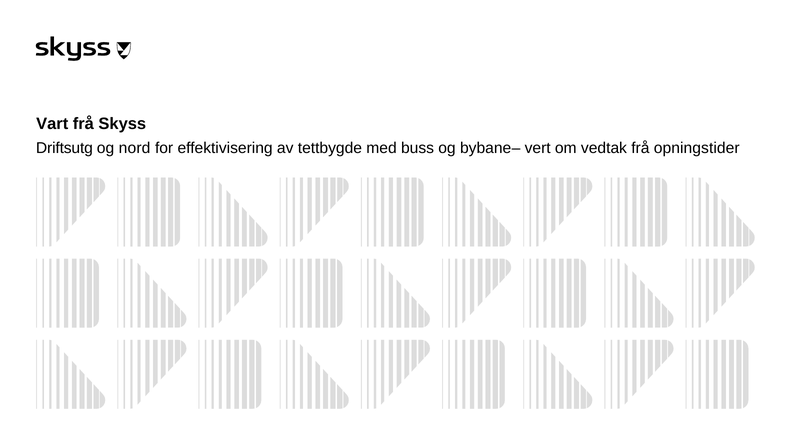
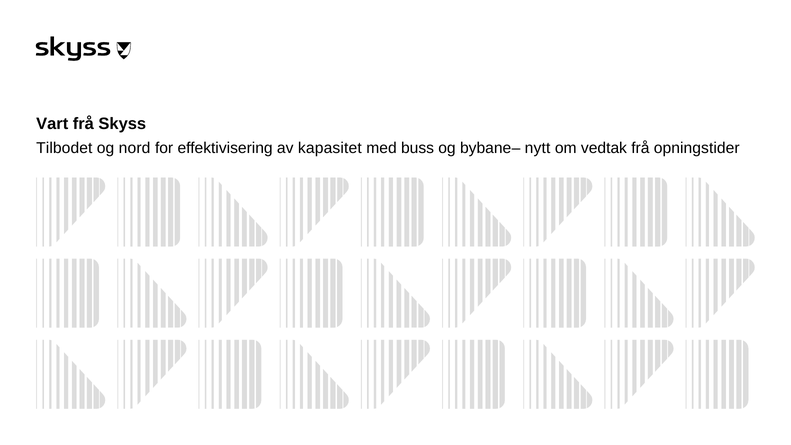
Driftsutg: Driftsutg -> Tilbodet
tettbygde: tettbygde -> kapasitet
vert: vert -> nytt
